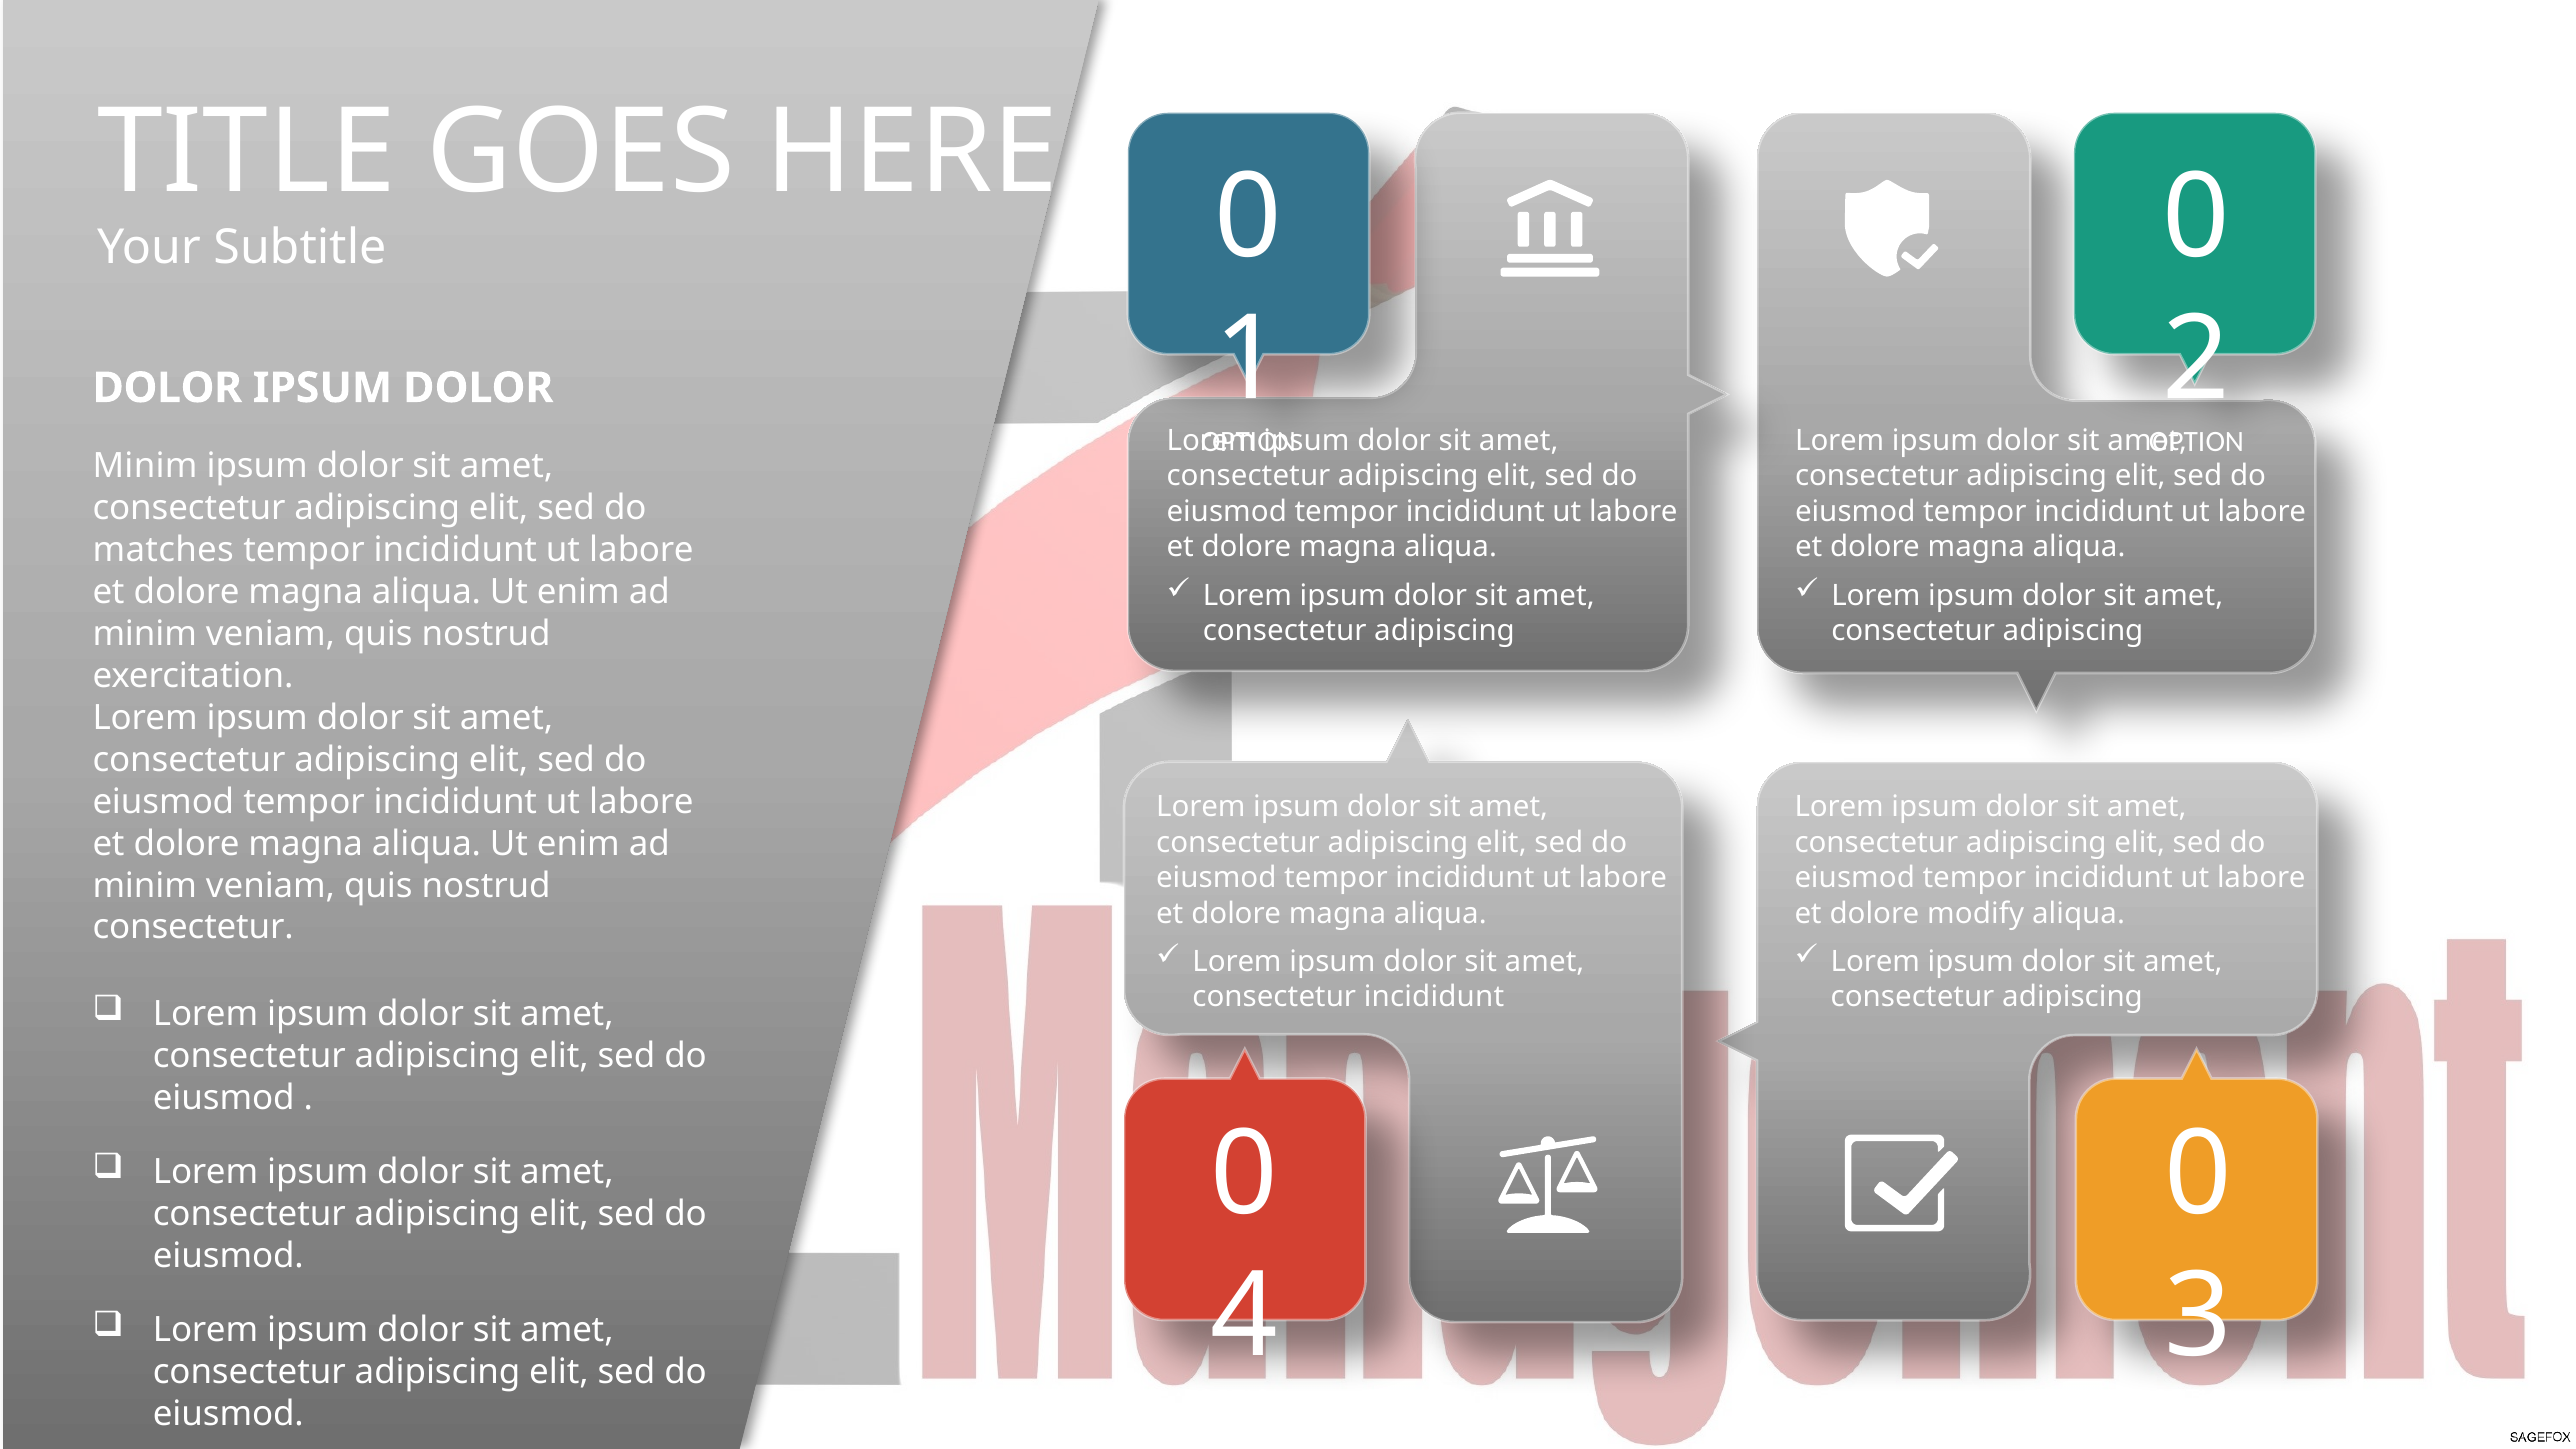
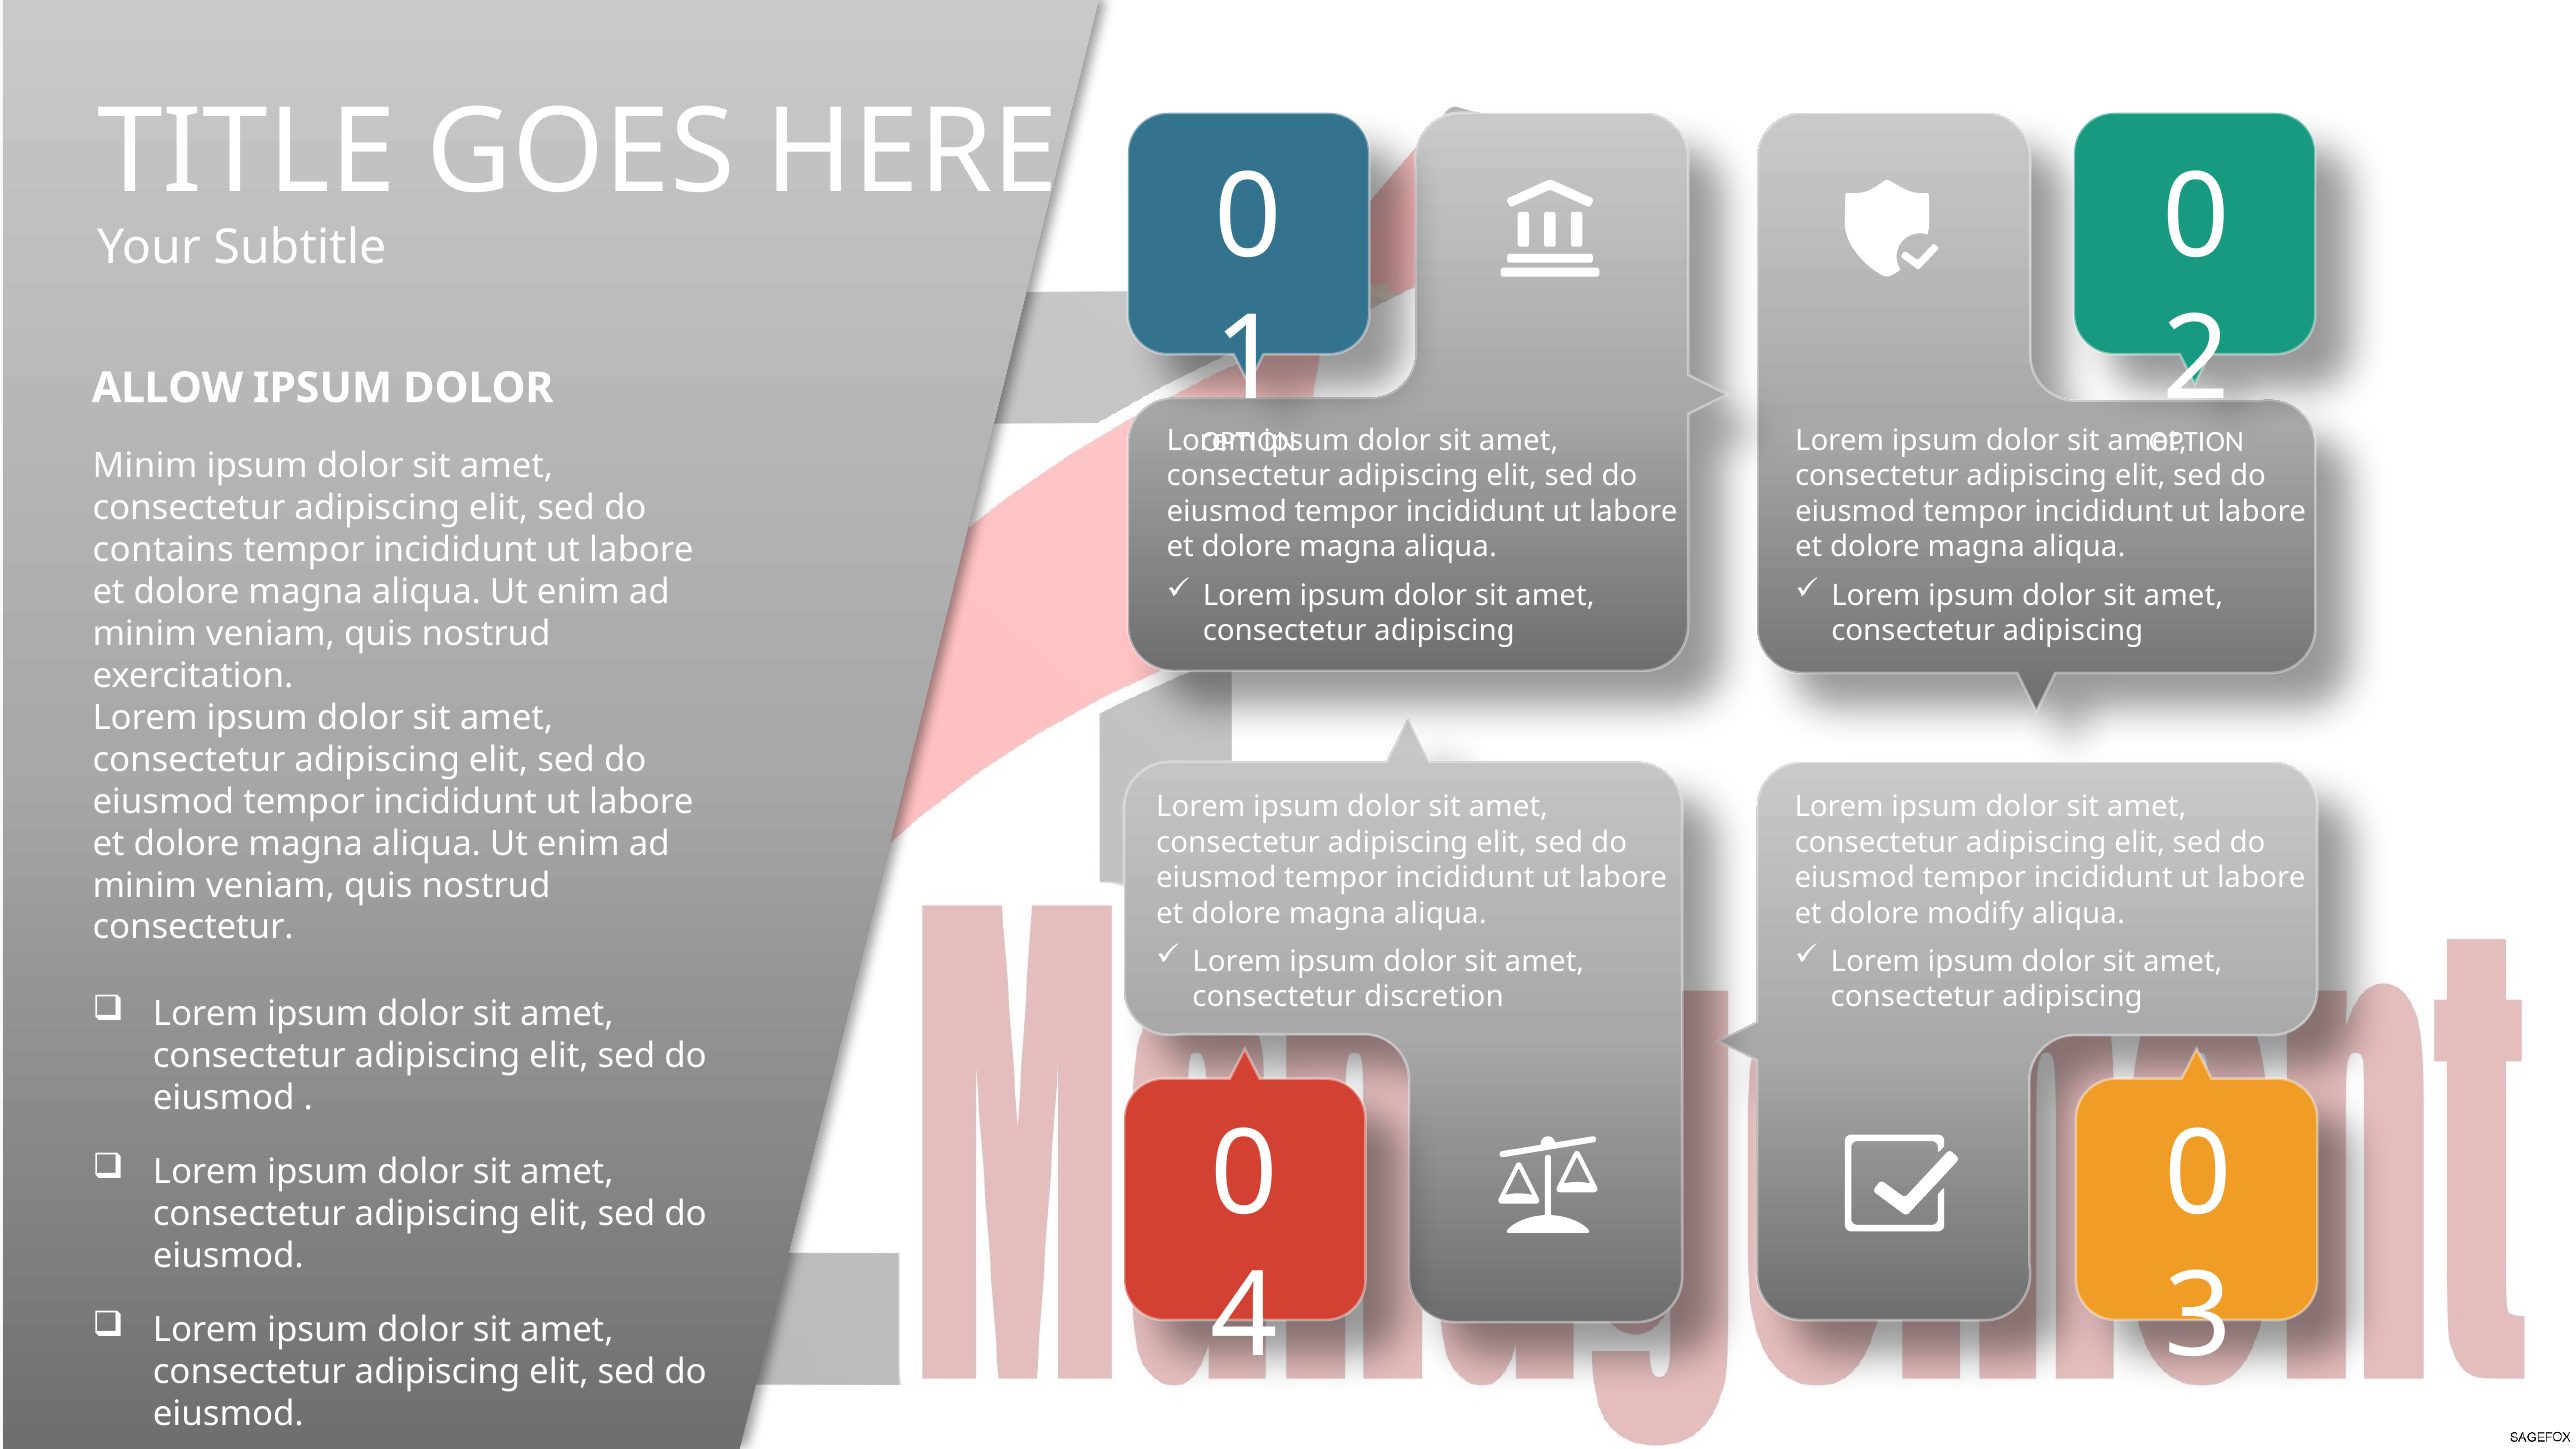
DOLOR at (167, 388): DOLOR -> ALLOW
matches: matches -> contains
consectetur incididunt: incididunt -> discretion
